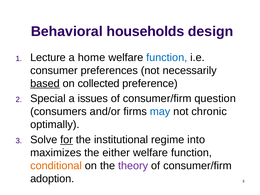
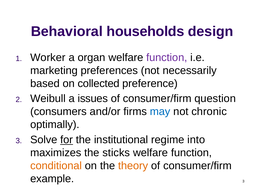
Lecture: Lecture -> Worker
home: home -> organ
function at (167, 57) colour: blue -> purple
consumer: consumer -> marketing
based underline: present -> none
Special: Special -> Weibull
either: either -> sticks
theory colour: purple -> orange
adoption: adoption -> example
